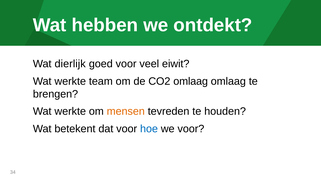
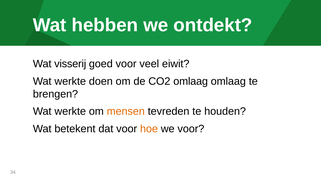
dierlijk: dierlijk -> visserij
team: team -> doen
hoe colour: blue -> orange
